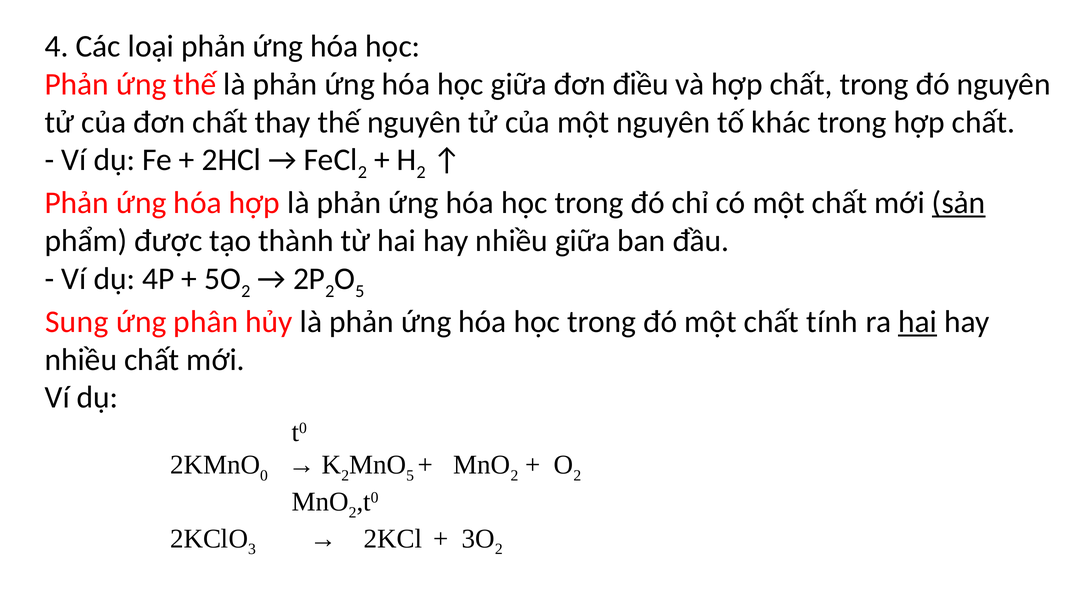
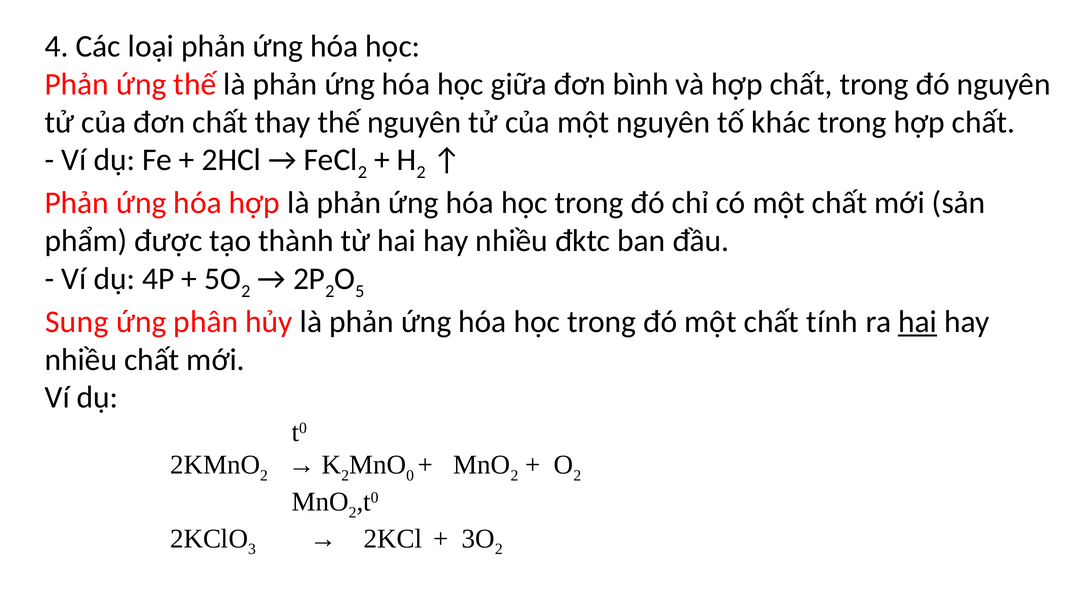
điều: điều -> bình
sản underline: present -> none
nhiều giữa: giữa -> đktc
0 at (264, 476): 0 -> 2
5 at (410, 476): 5 -> 0
